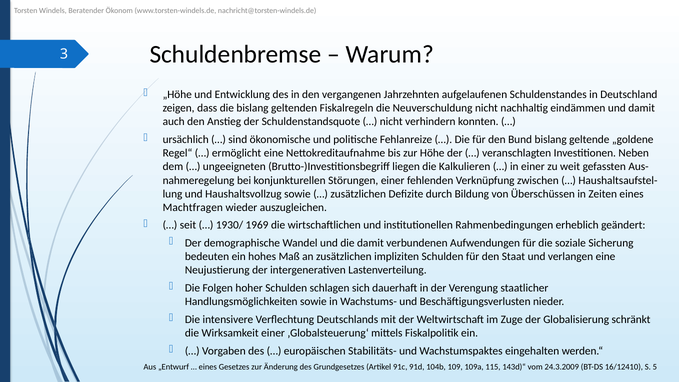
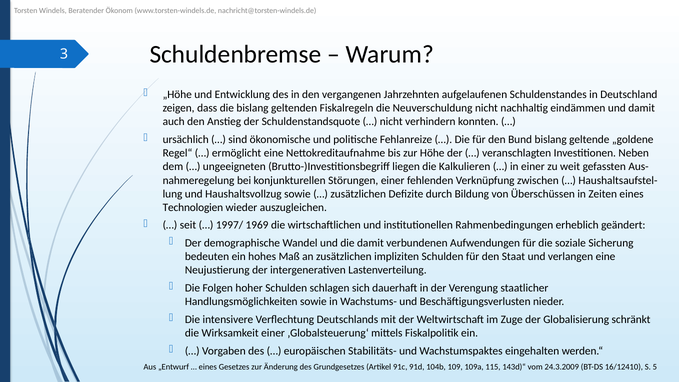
Machtfragen: Machtfragen -> Technologien
1930/: 1930/ -> 1997/
